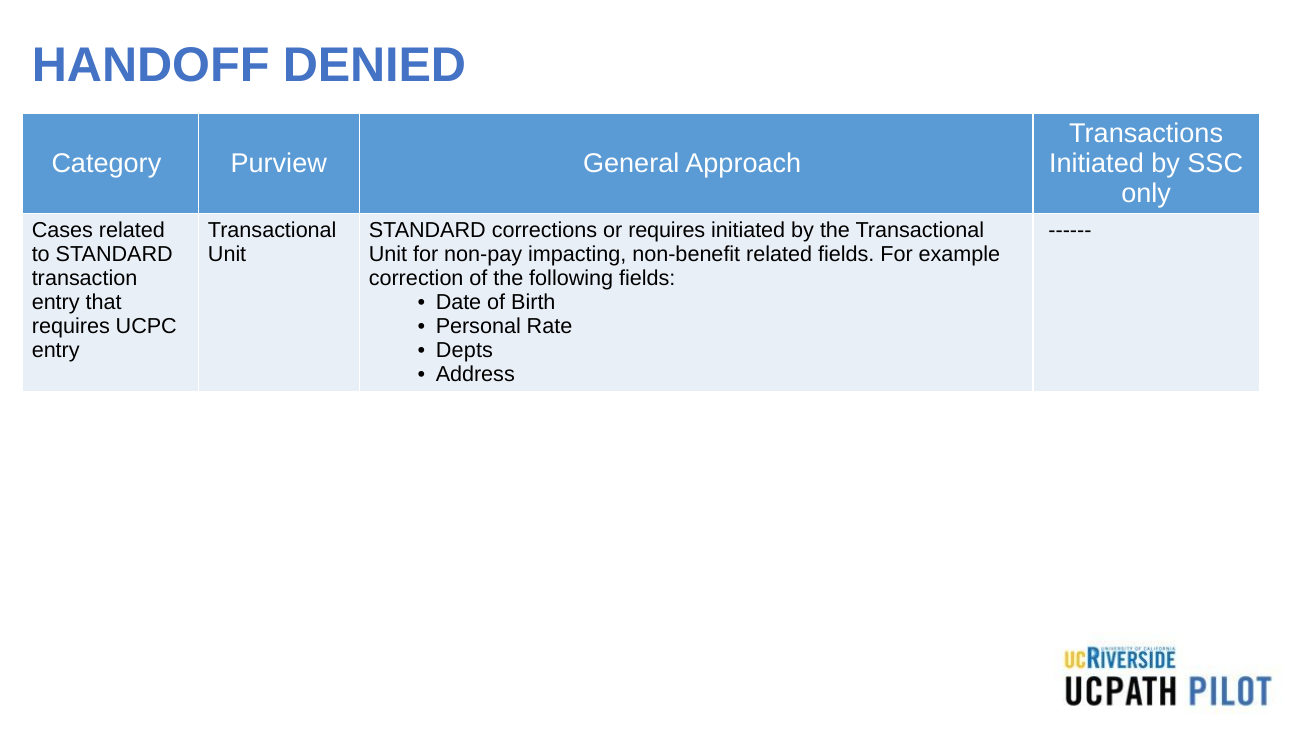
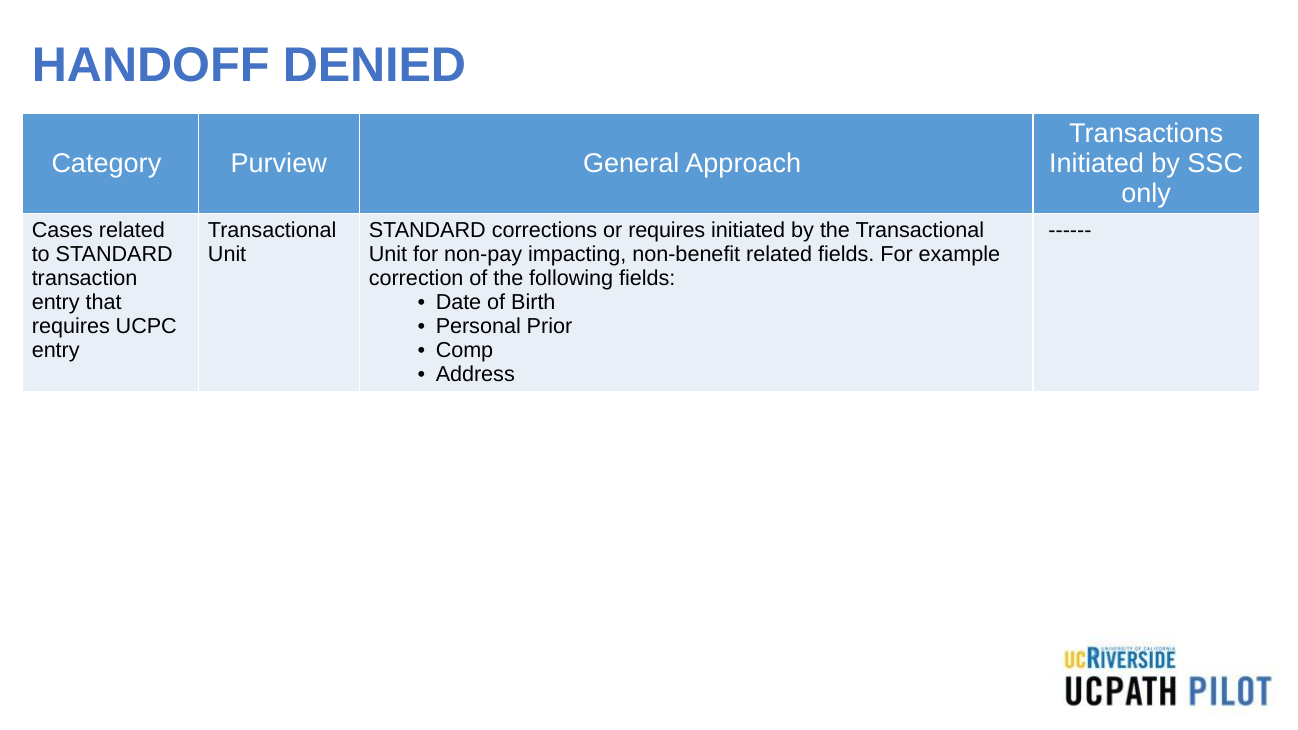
Rate: Rate -> Prior
Depts: Depts -> Comp
